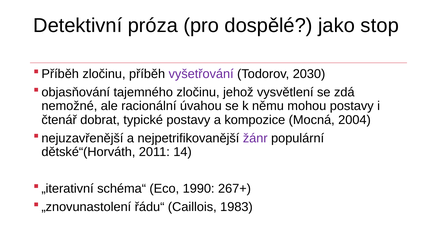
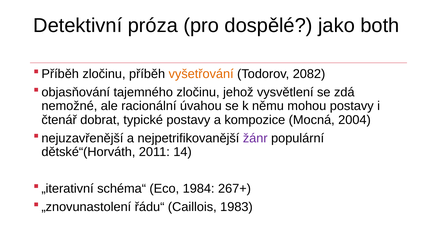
stop: stop -> both
vyšetřování colour: purple -> orange
2030: 2030 -> 2082
1990: 1990 -> 1984
